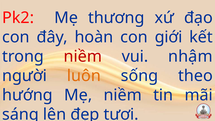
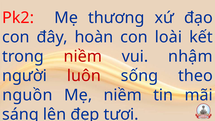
giới: giới -> loài
luôn colour: orange -> red
hướng: hướng -> nguồn
